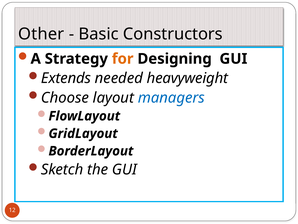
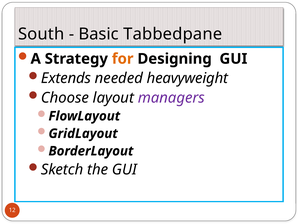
Other: Other -> South
Constructors: Constructors -> Tabbedpane
managers colour: blue -> purple
